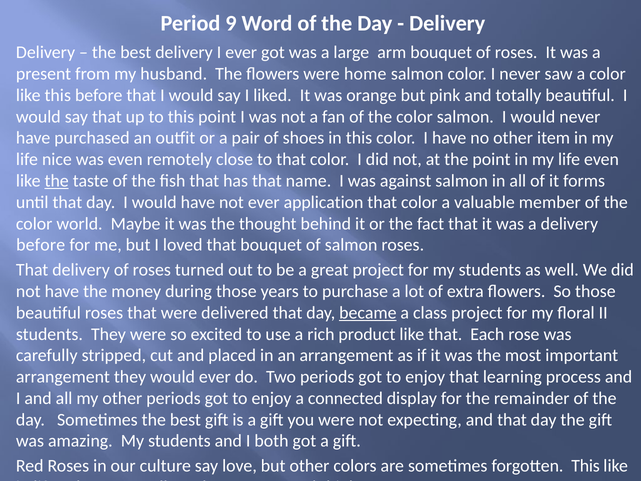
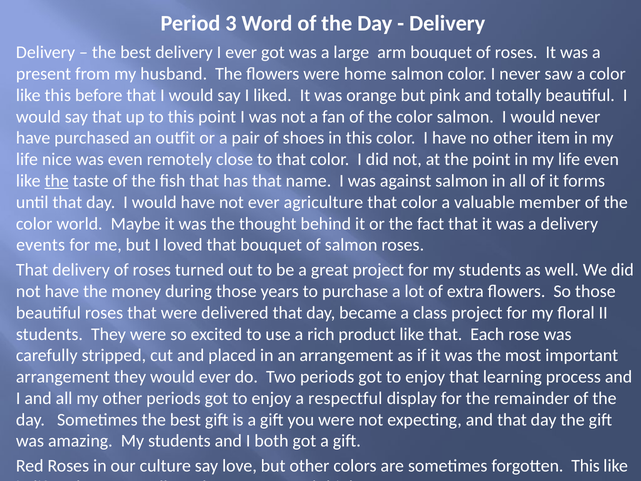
9: 9 -> 3
application: application -> agriculture
before at (41, 245): before -> events
became underline: present -> none
connected: connected -> respectful
